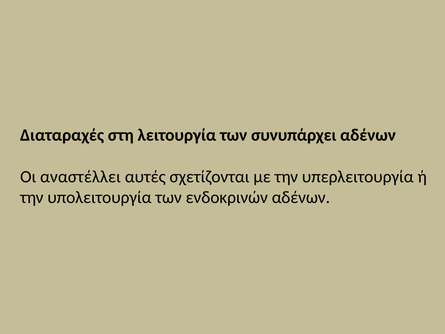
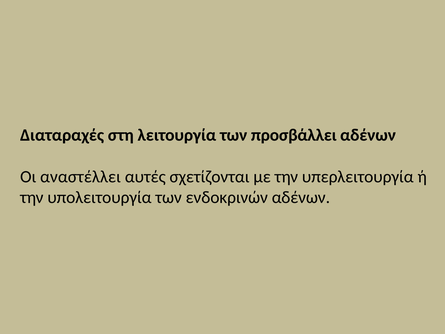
συνυπάρχει: συνυπάρχει -> προσβάλλει
